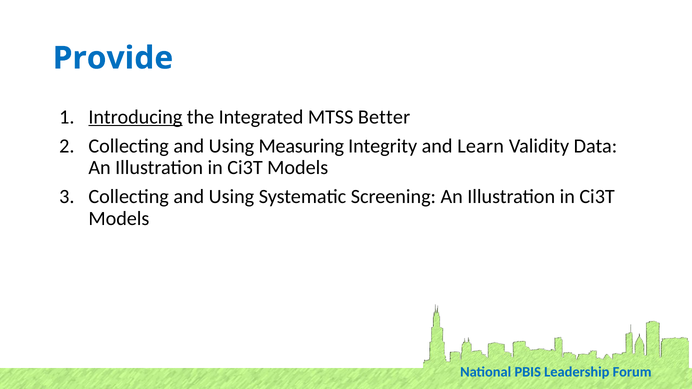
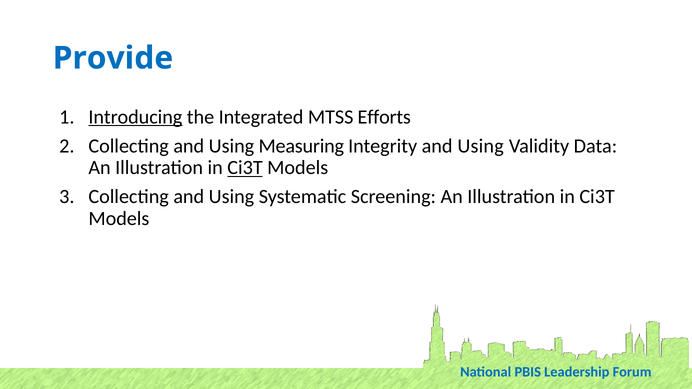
Better: Better -> Efforts
Integrity and Learn: Learn -> Using
Ci3T at (245, 168) underline: none -> present
